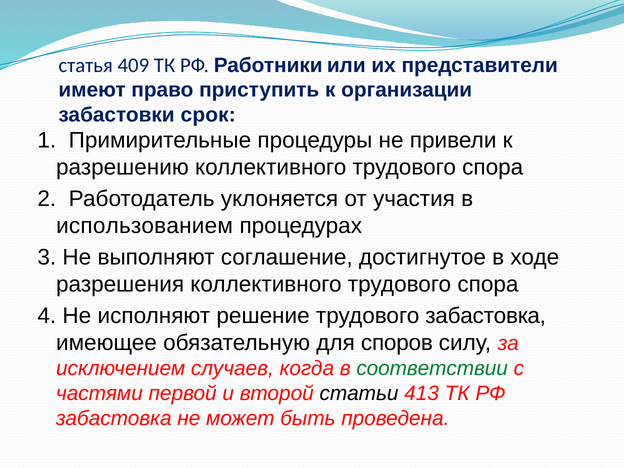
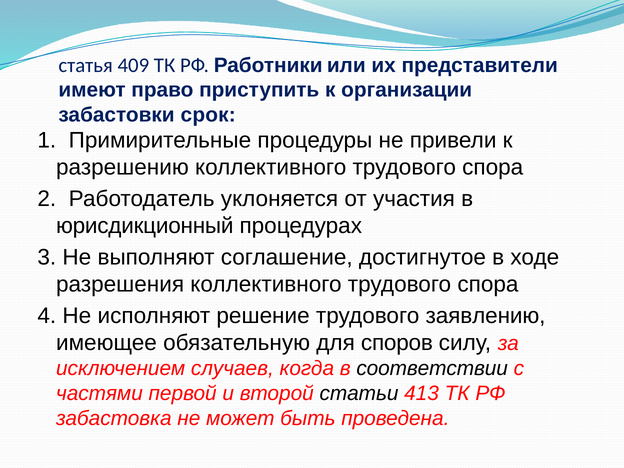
использованием: использованием -> юрисдикционный
трудового забастовка: забастовка -> заявлению
соответствии colour: green -> black
